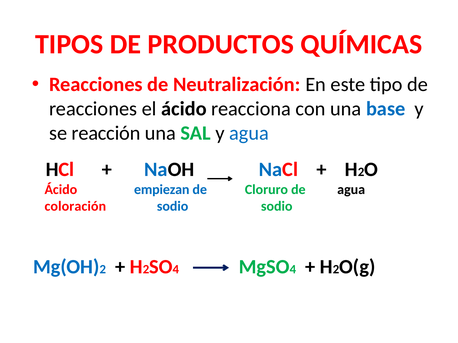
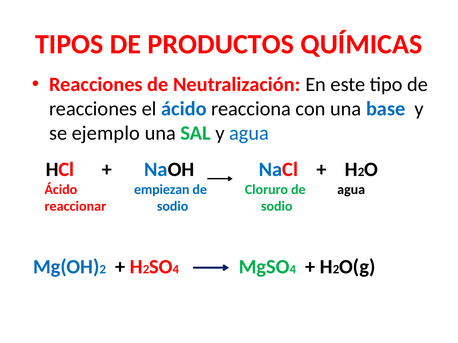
ácido at (184, 109) colour: black -> blue
reacción: reacción -> ejemplo
coloración: coloración -> reaccionar
